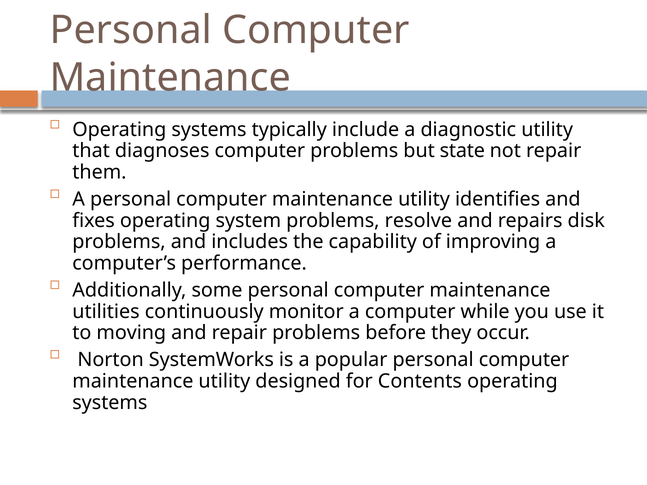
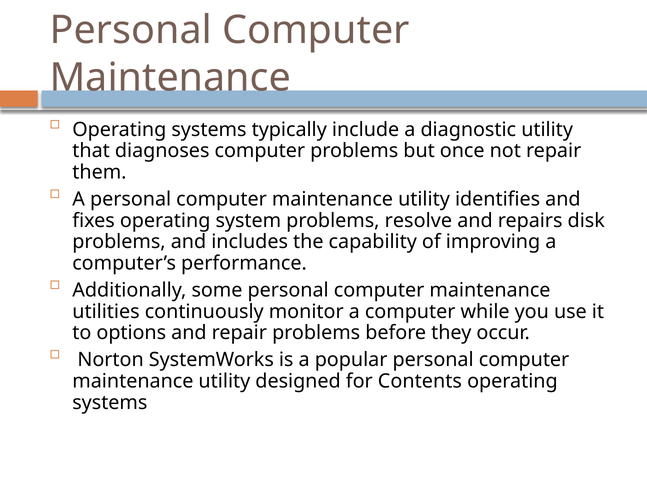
state: state -> once
moving: moving -> options
